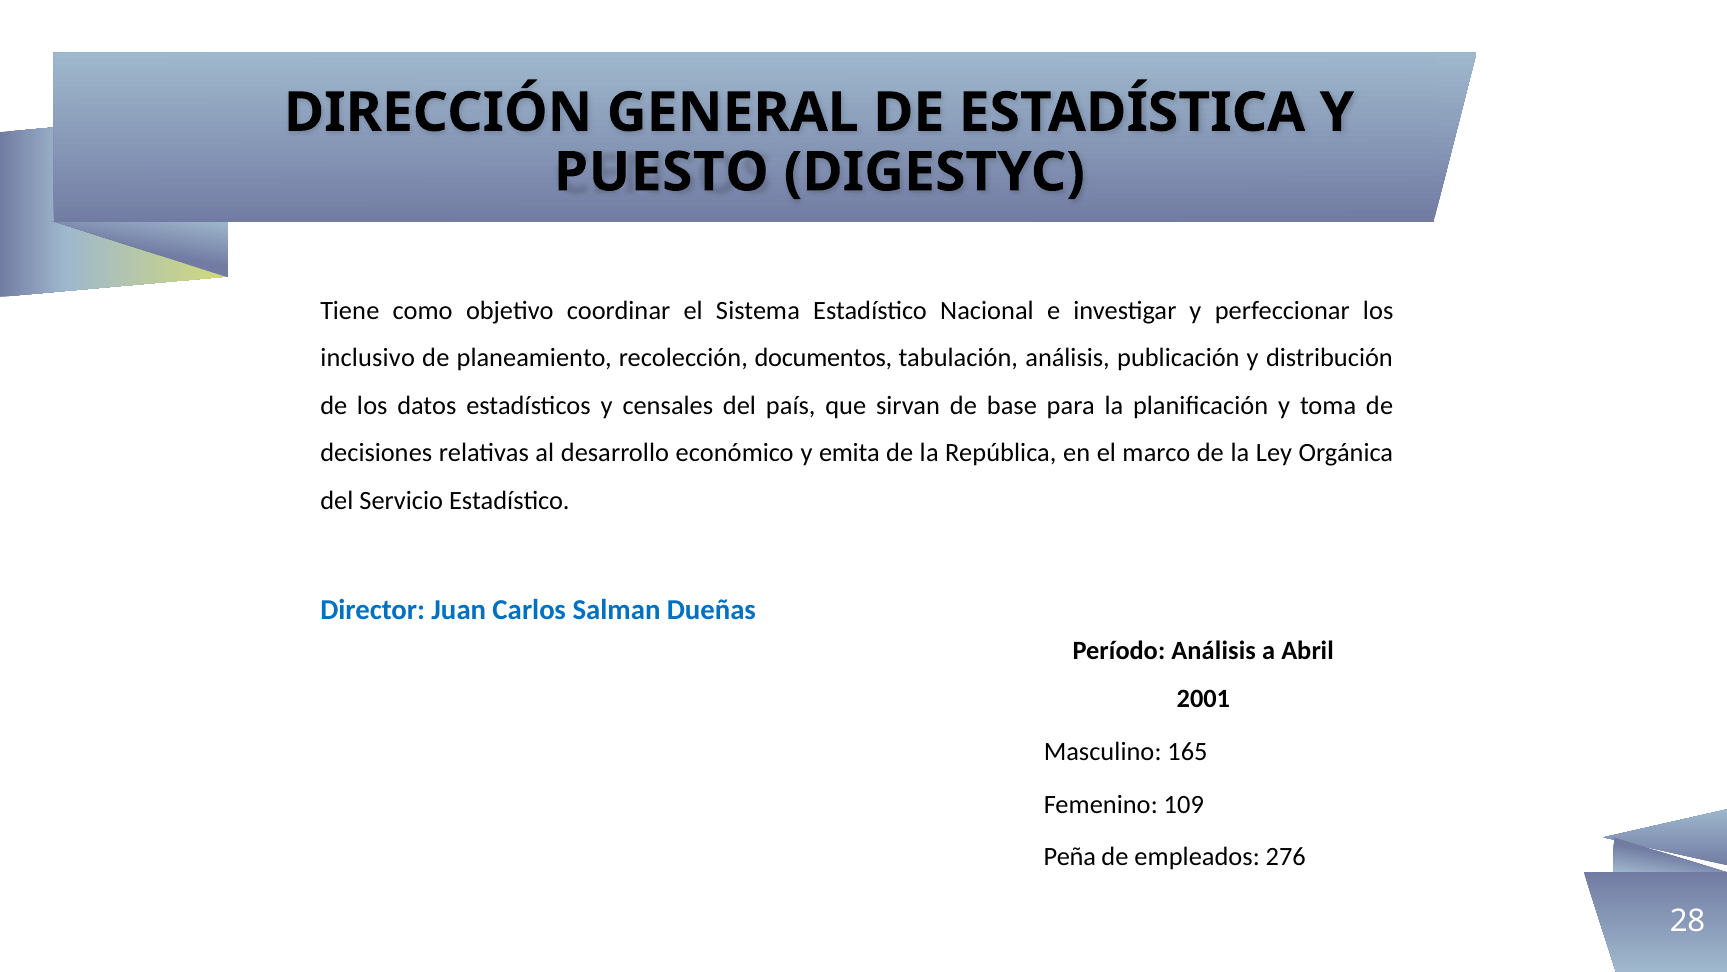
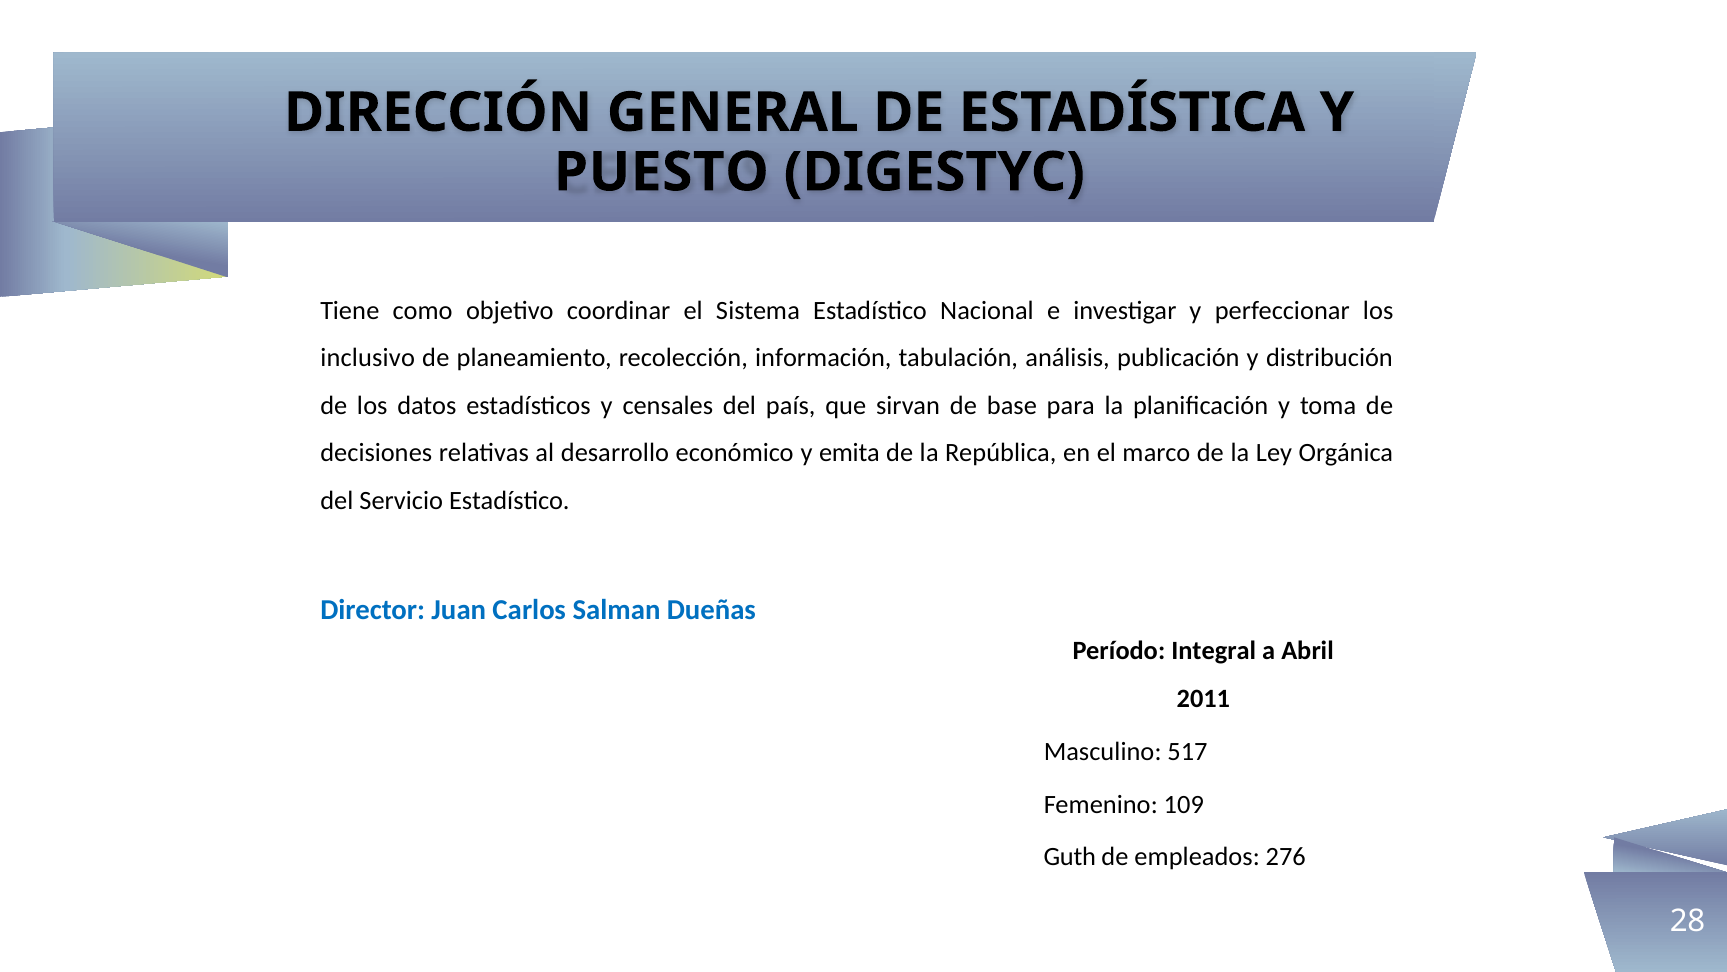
documentos: documentos -> información
Período Análisis: Análisis -> Integral
2001: 2001 -> 2011
165: 165 -> 517
Peña: Peña -> Guth
